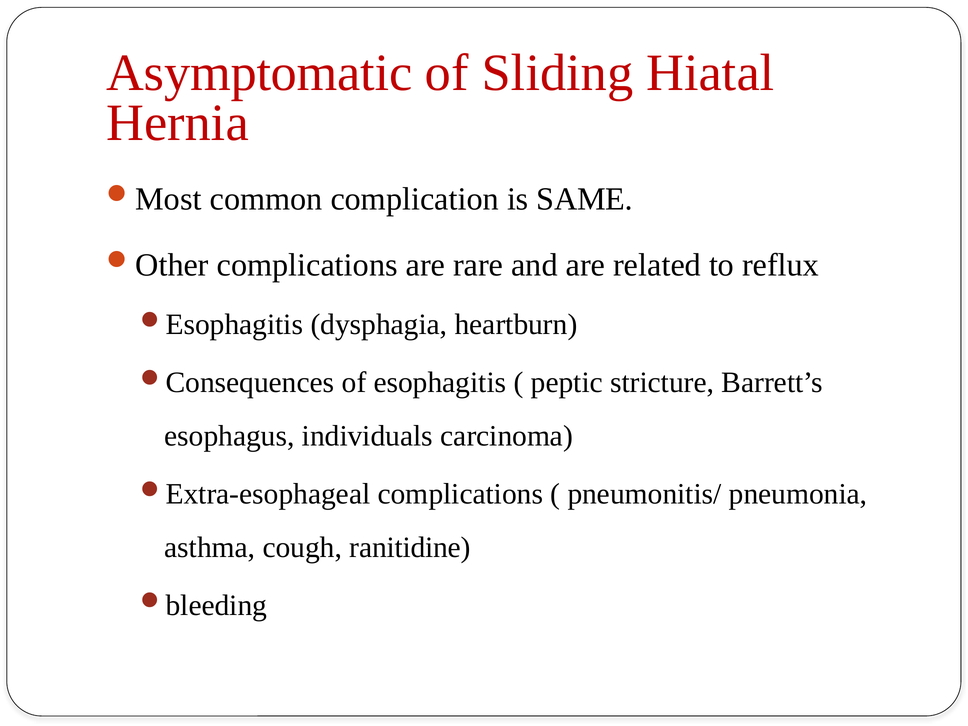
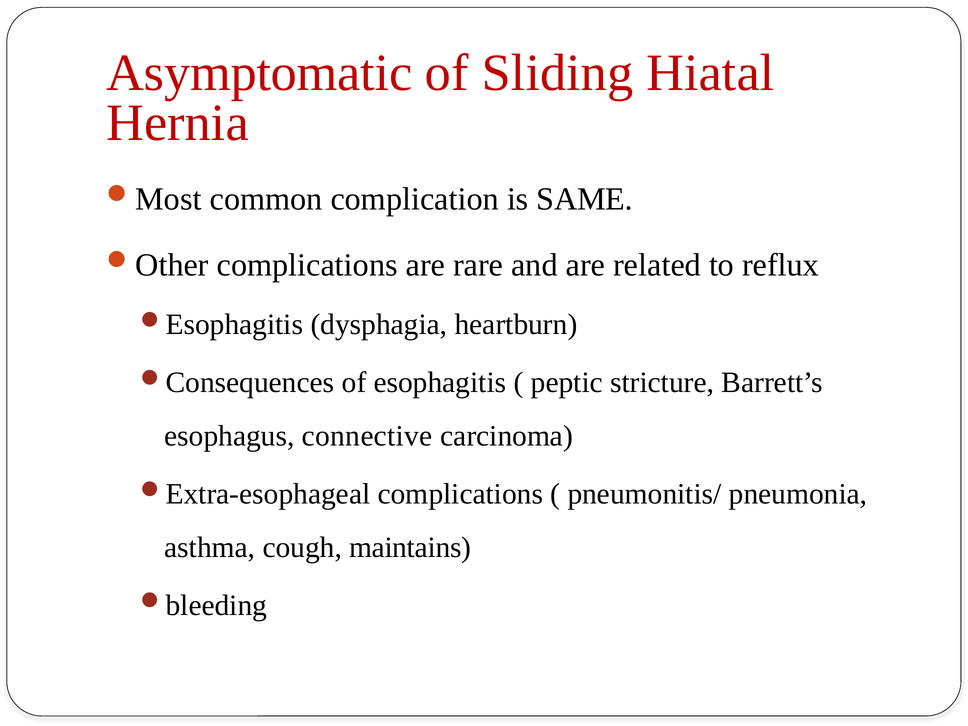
individuals: individuals -> connective
ranitidine: ranitidine -> maintains
